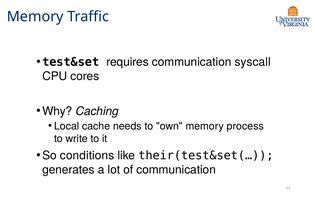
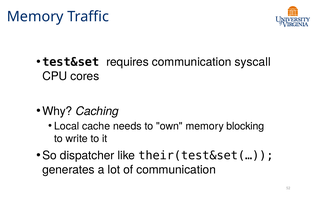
process: process -> blocking
conditions: conditions -> dispatcher
